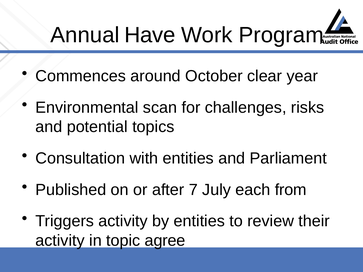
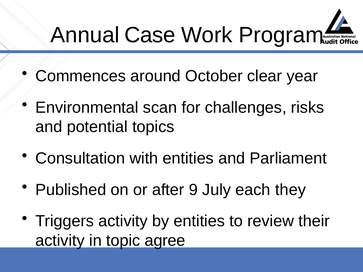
Have: Have -> Case
7: 7 -> 9
from: from -> they
